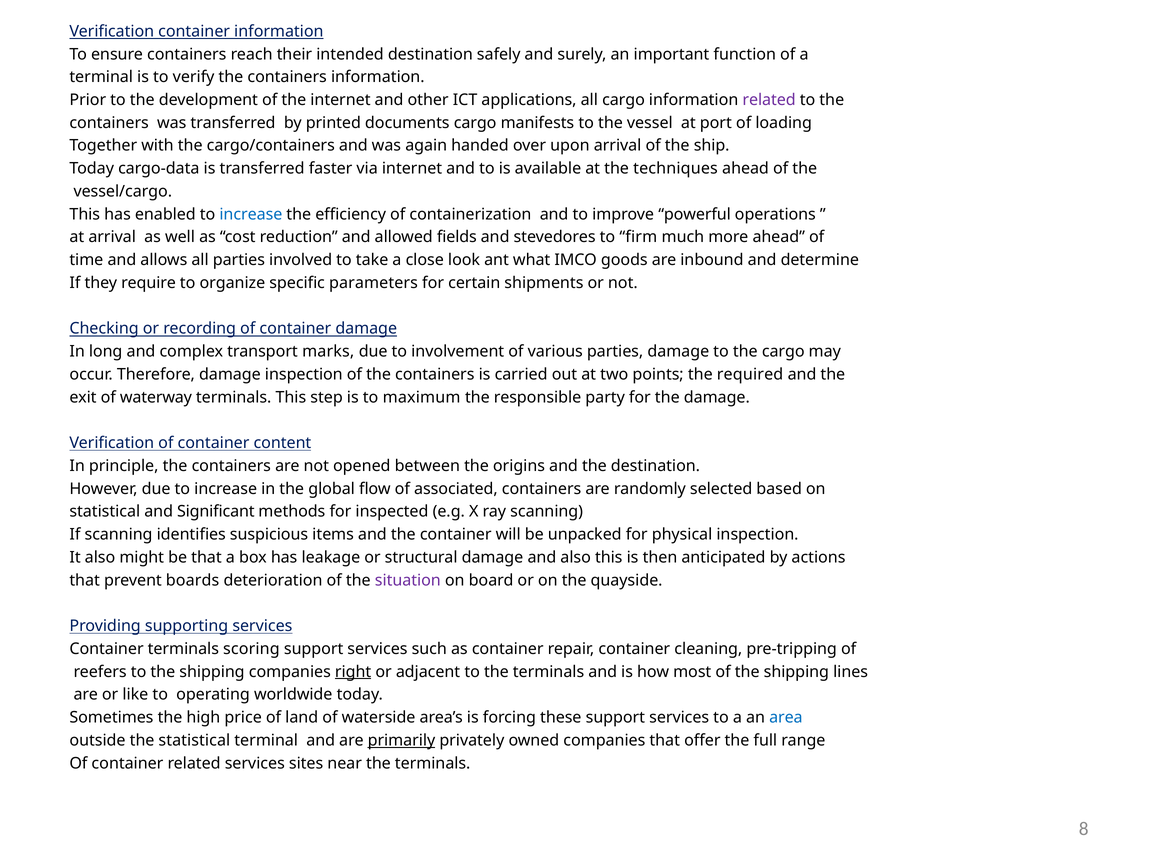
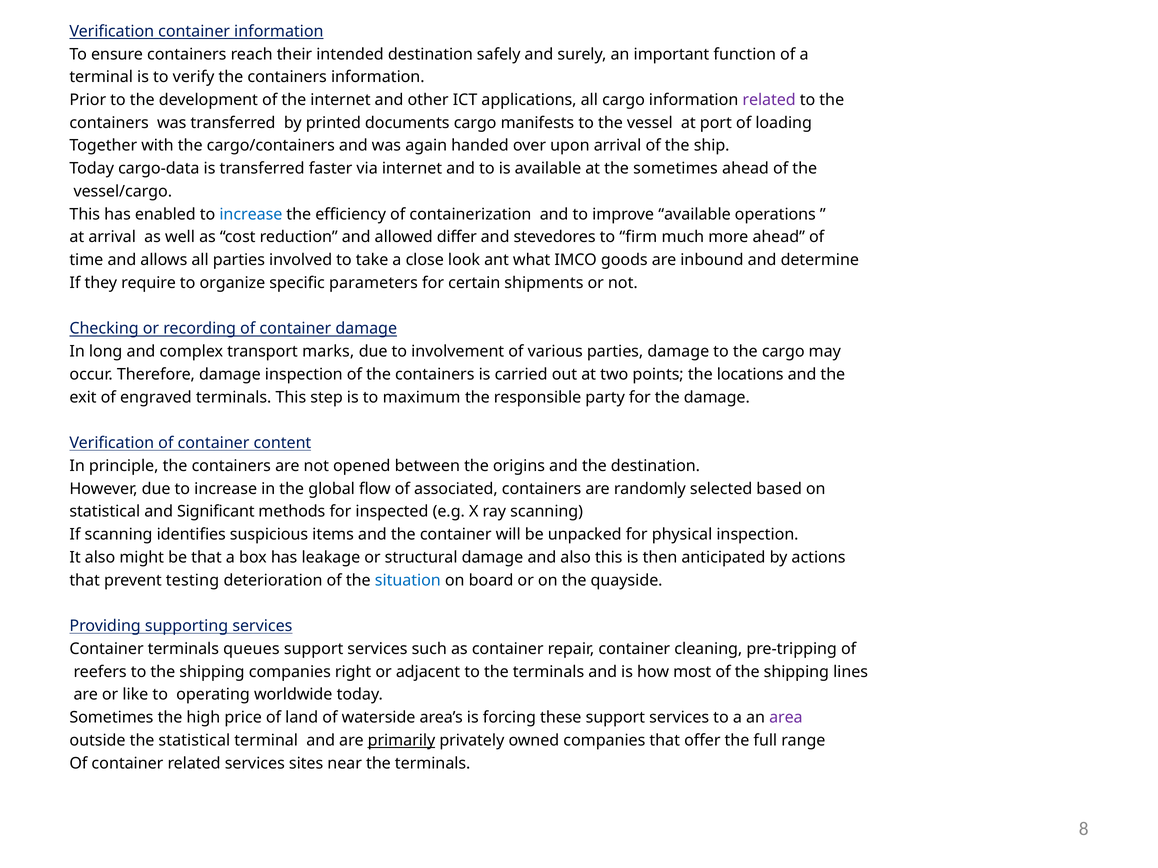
the techniques: techniques -> sometimes
improve powerful: powerful -> available
fields: fields -> differ
required: required -> locations
waterway: waterway -> engraved
boards: boards -> testing
situation colour: purple -> blue
scoring: scoring -> queues
right underline: present -> none
area colour: blue -> purple
